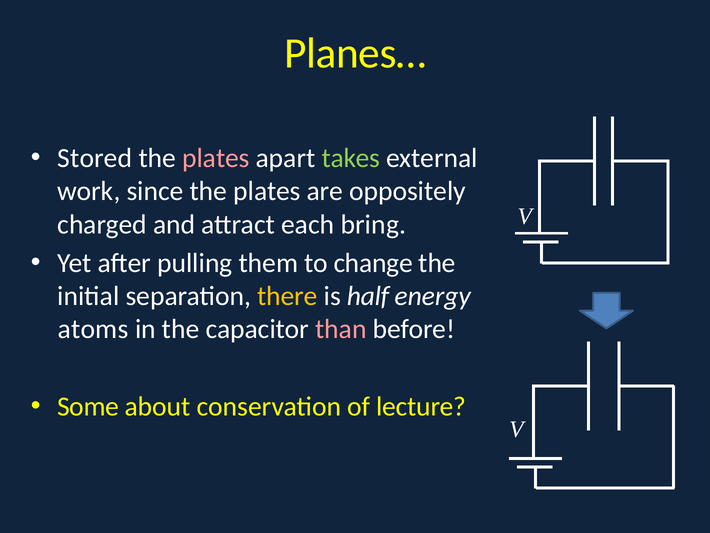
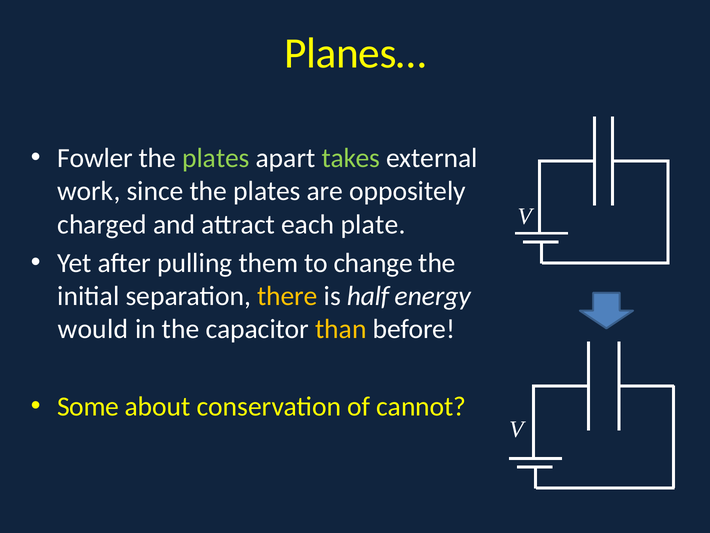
Stored: Stored -> Fowler
plates at (216, 158) colour: pink -> light green
bring: bring -> plate
atoms: atoms -> would
than colour: pink -> yellow
lecture: lecture -> cannot
